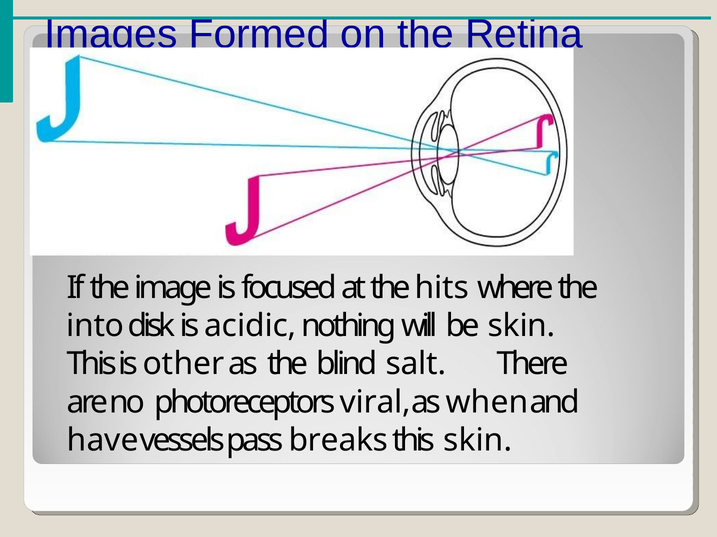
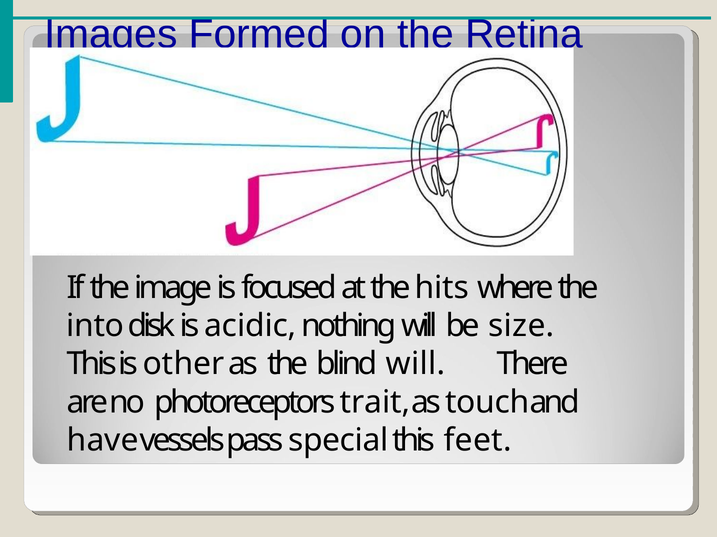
be skin: skin -> size
blind salt: salt -> will
viral: viral -> trait
when: when -> touch
breaks: breaks -> special
this skin: skin -> feet
